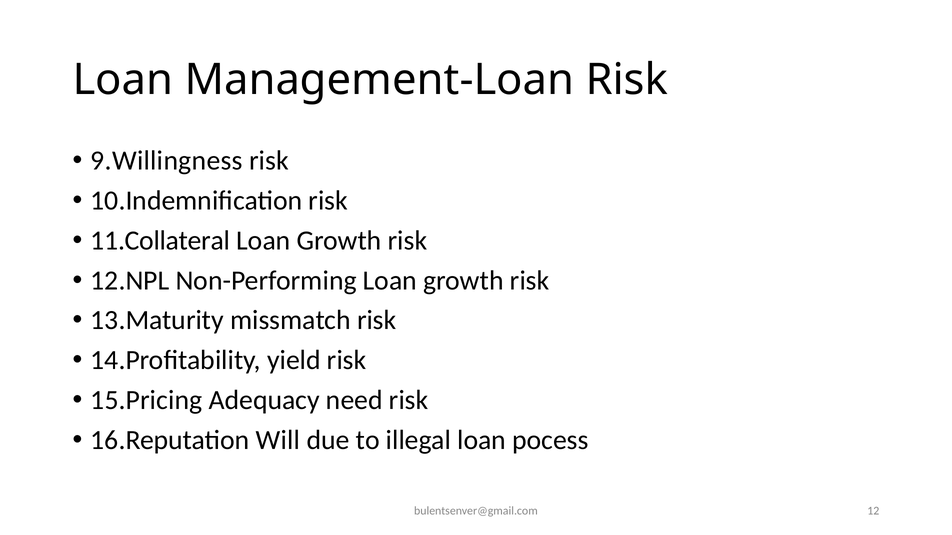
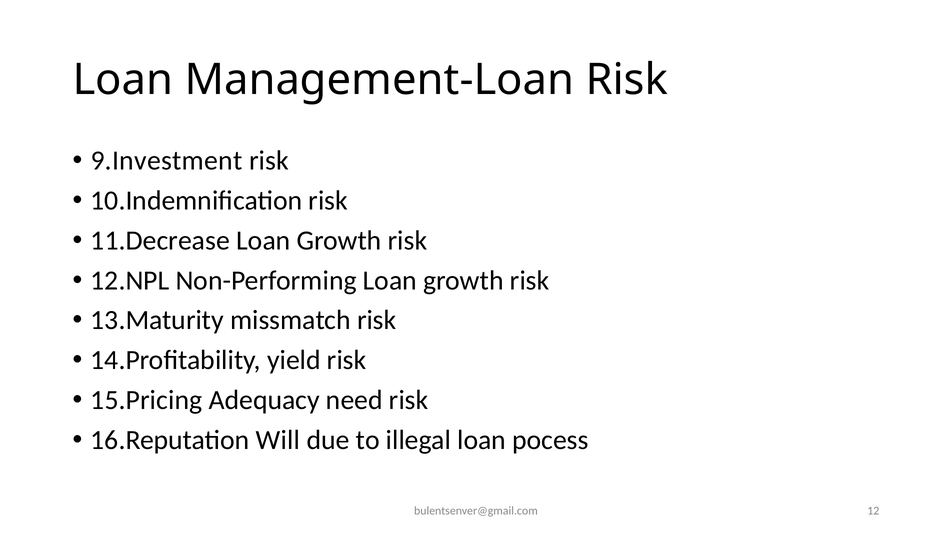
9.Willingness: 9.Willingness -> 9.Investment
11.Collateral: 11.Collateral -> 11.Decrease
